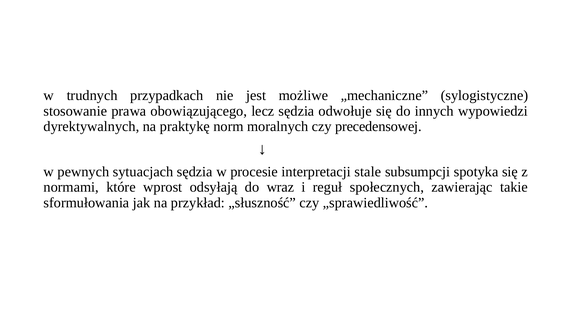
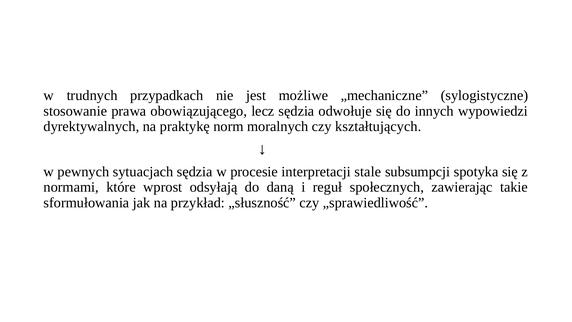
precedensowej: precedensowej -> kształtujących
wraz: wraz -> daną
